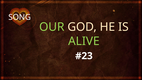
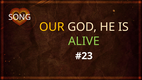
OUR colour: light green -> yellow
